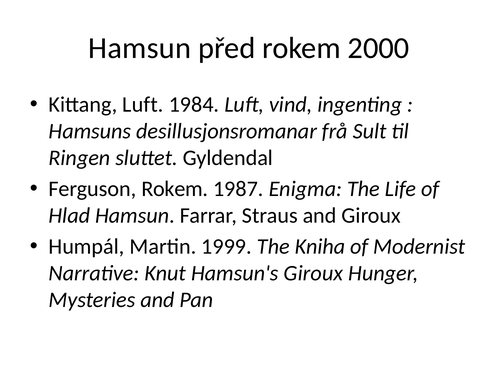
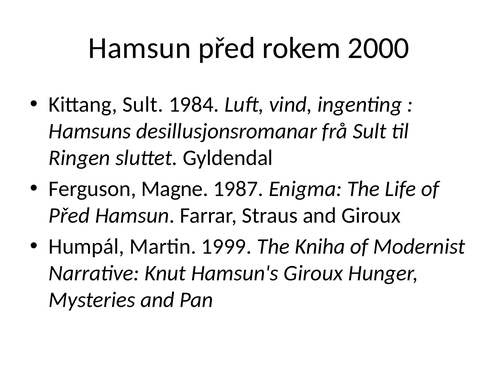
Kittang Luft: Luft -> Sult
Ferguson Rokem: Rokem -> Magne
Hlad at (69, 215): Hlad -> Před
